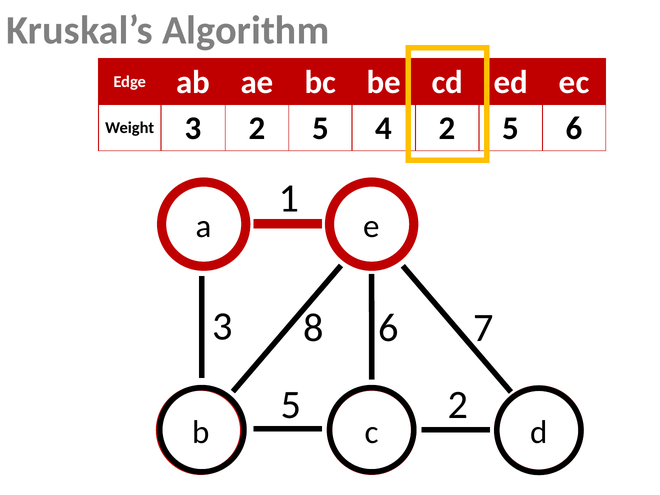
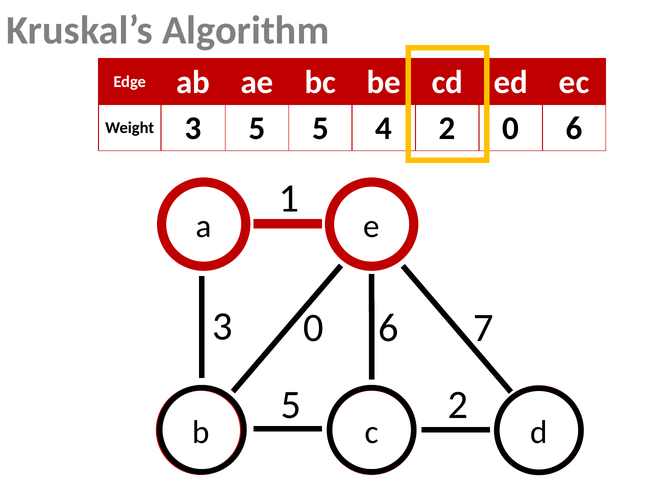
3 2: 2 -> 5
4 2 5: 5 -> 0
3 8: 8 -> 0
